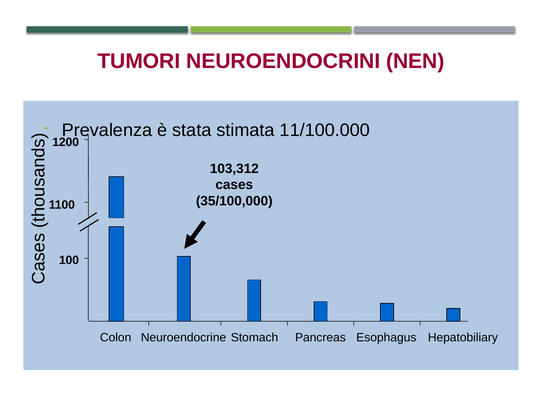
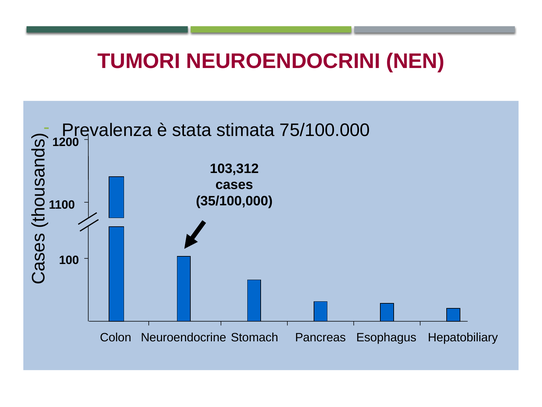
11/100.000: 11/100.000 -> 75/100.000
